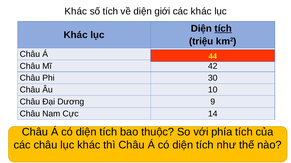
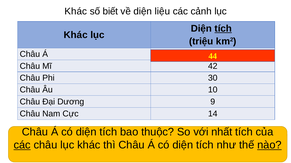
số tích: tích -> biết
diện giới: giới -> liệu
các khác: khác -> cảnh
phía at (222, 132): phía -> nhất
các at (22, 146) underline: none -> present
nào underline: none -> present
